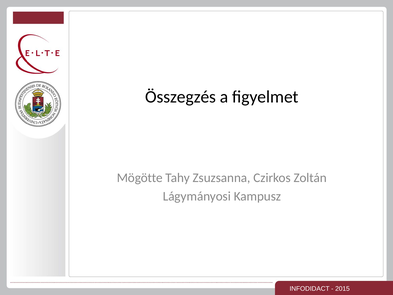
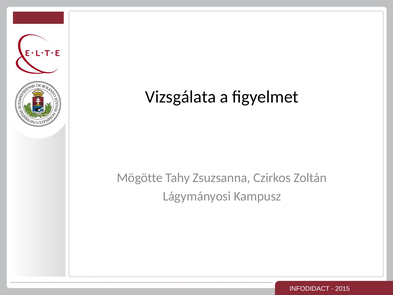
Összegzés: Összegzés -> Vizsgálata
